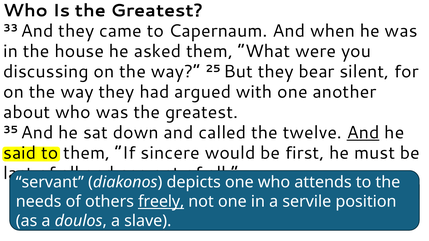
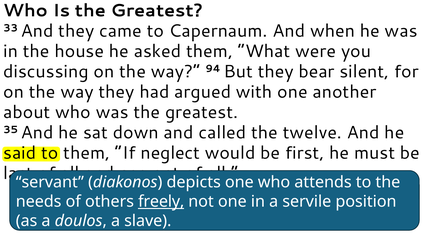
25: 25 -> 94
And at (363, 133) underline: present -> none
sincere: sincere -> neglect
